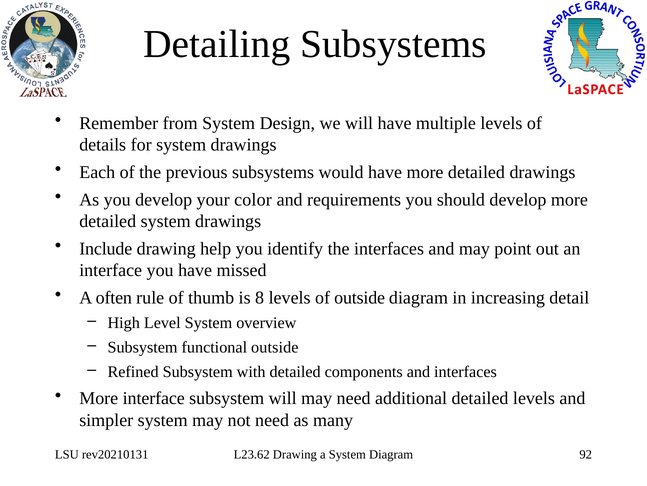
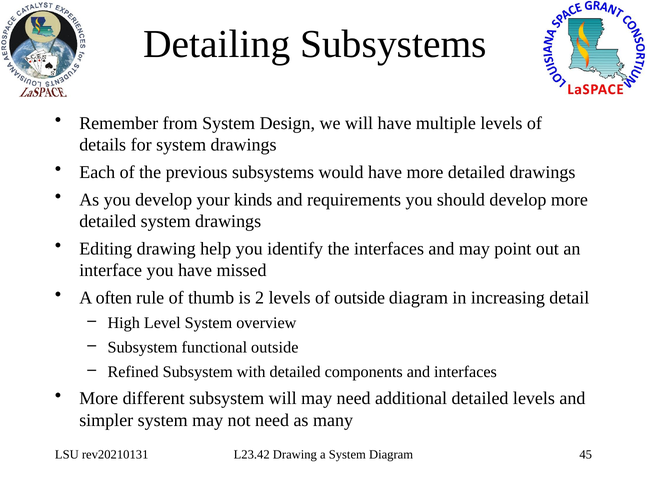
color: color -> kinds
Include: Include -> Editing
8: 8 -> 2
More interface: interface -> different
L23.62: L23.62 -> L23.42
92: 92 -> 45
